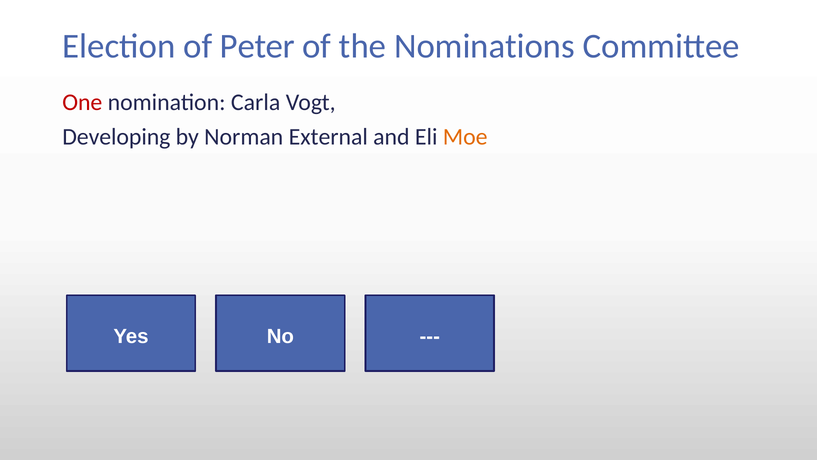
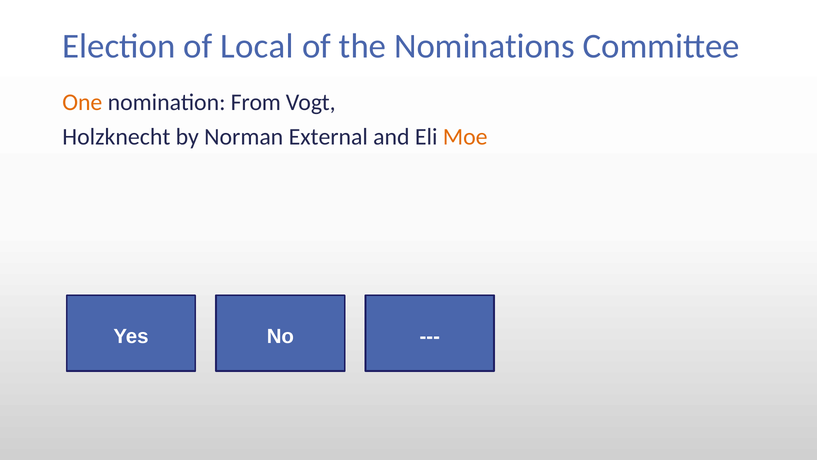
Peter: Peter -> Local
One colour: red -> orange
Carla: Carla -> From
Developing: Developing -> Holzknecht
